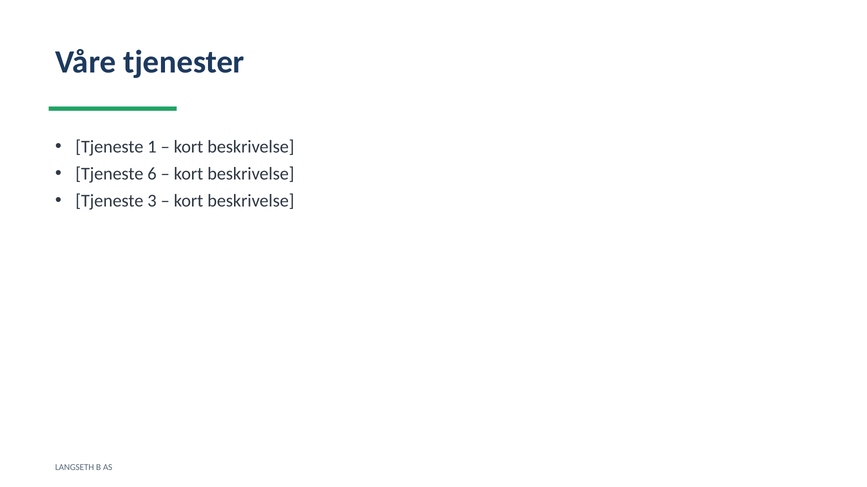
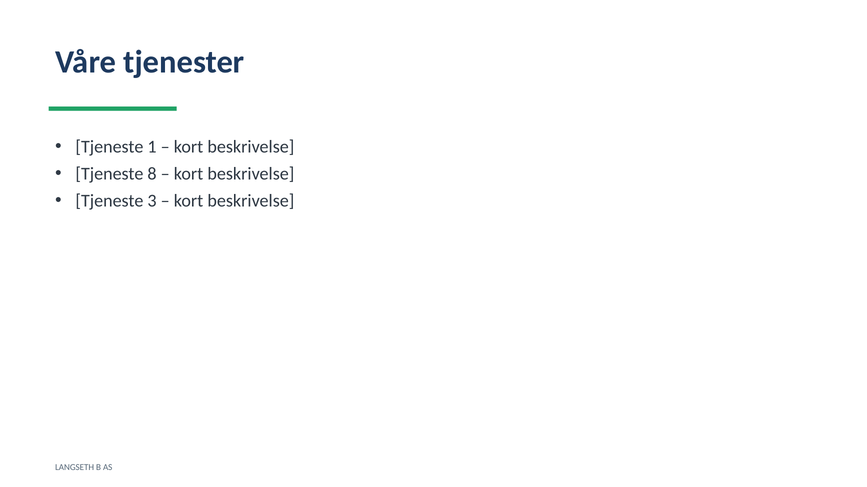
6: 6 -> 8
